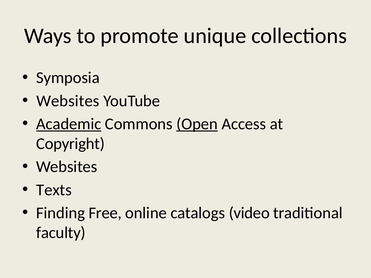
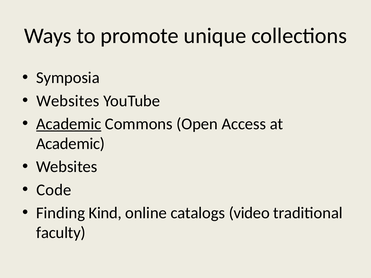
Open underline: present -> none
Copyright at (70, 144): Copyright -> Academic
Texts: Texts -> Code
Free: Free -> Kind
